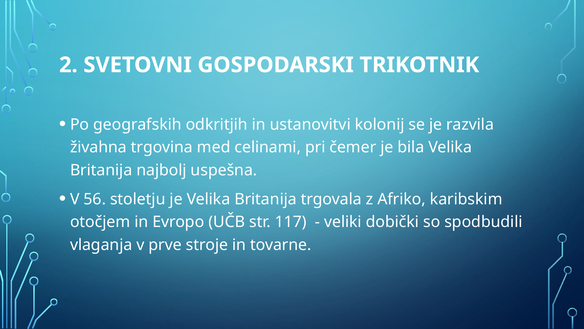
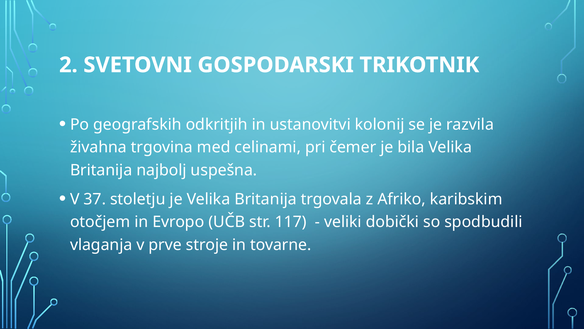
56: 56 -> 37
